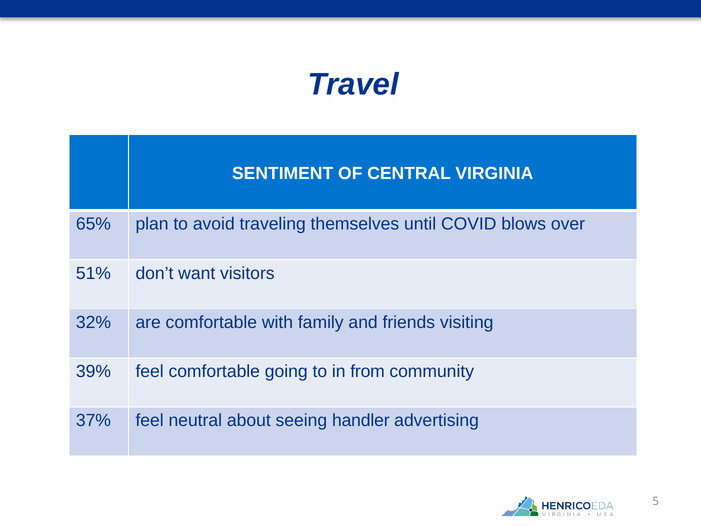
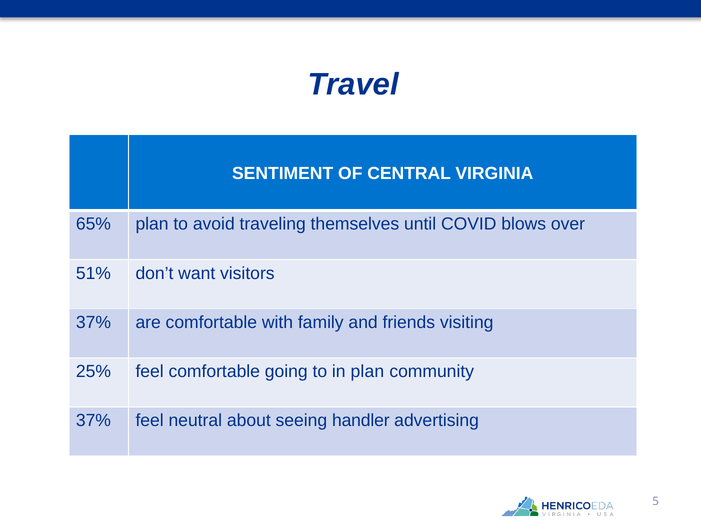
32% at (93, 322): 32% -> 37%
39%: 39% -> 25%
in from: from -> plan
